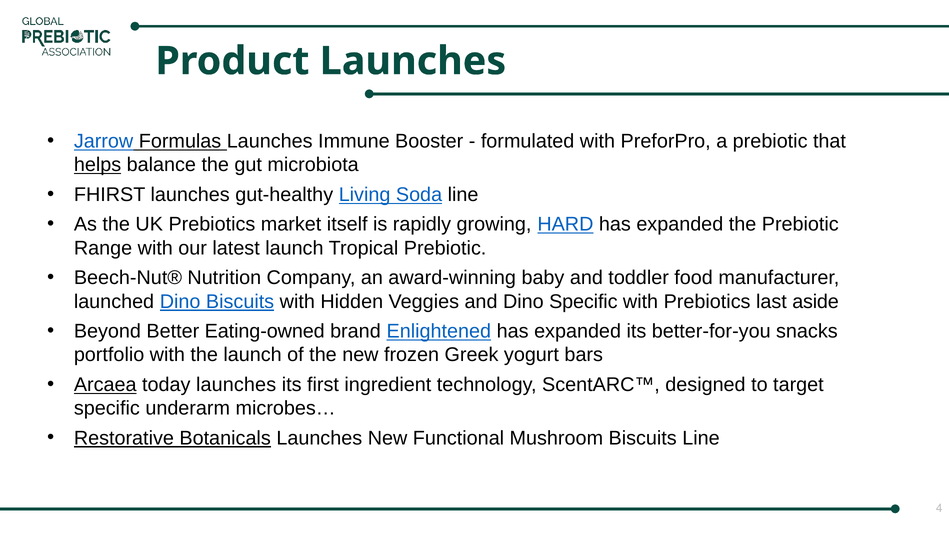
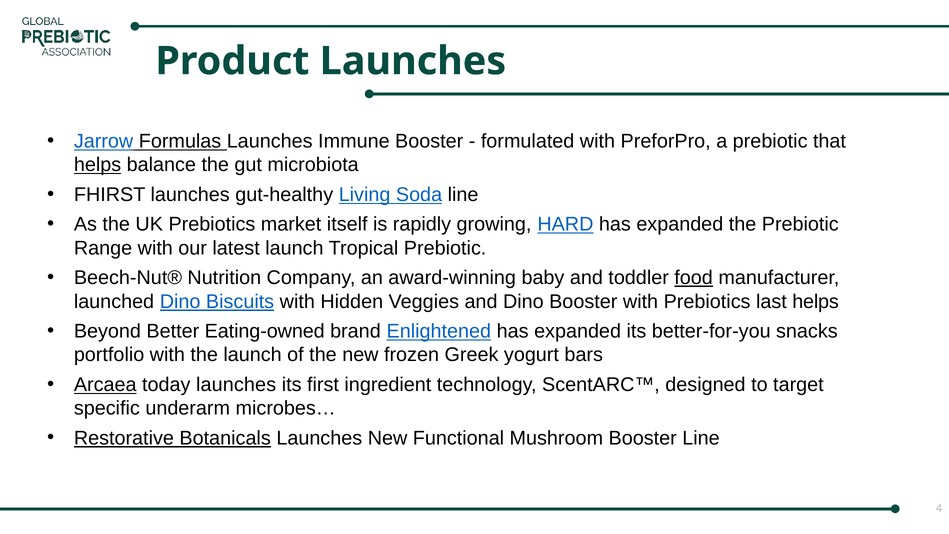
food underline: none -> present
Dino Specific: Specific -> Booster
last aside: aside -> helps
Mushroom Biscuits: Biscuits -> Booster
